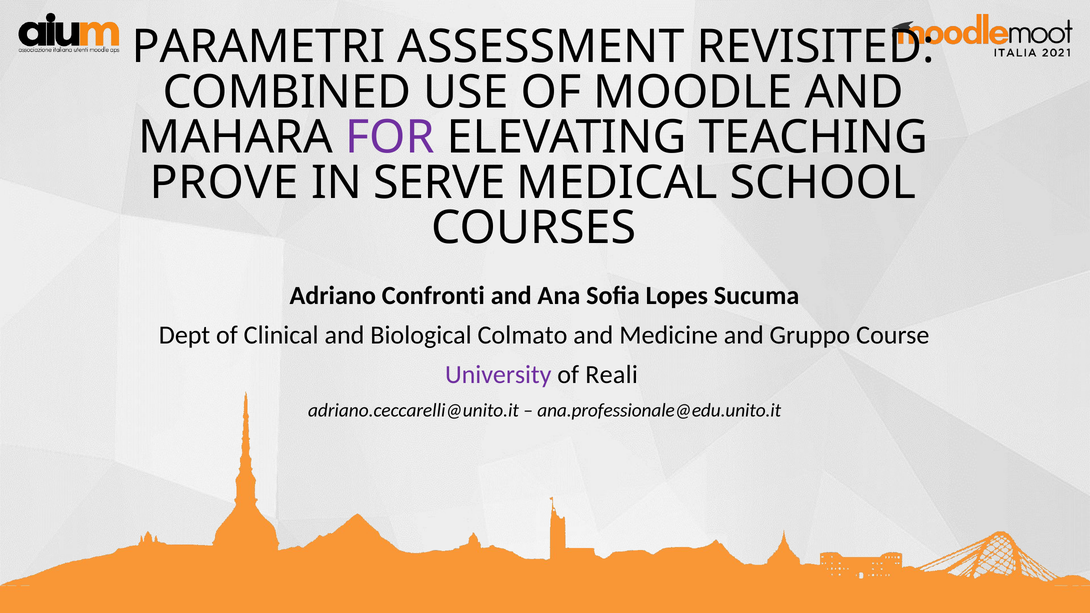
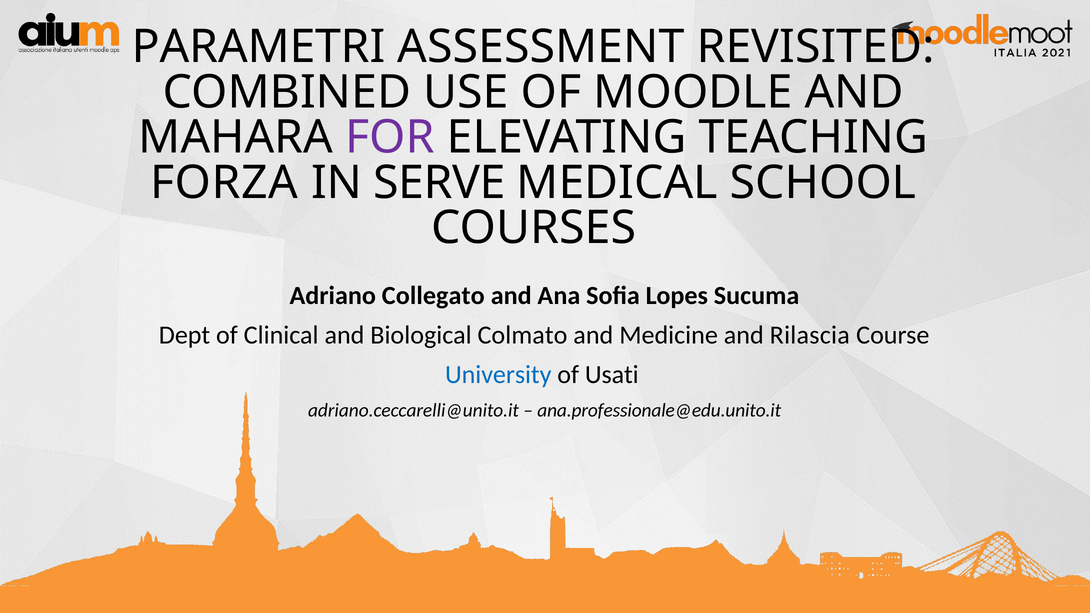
PROVE: PROVE -> FORZA
Confronti: Confronti -> Collegato
Gruppo: Gruppo -> Rilascia
University colour: purple -> blue
Reali: Reali -> Usati
